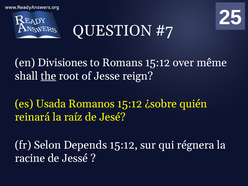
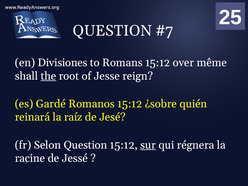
Usada: Usada -> Gardé
Selon Depends: Depends -> Question
sur underline: none -> present
